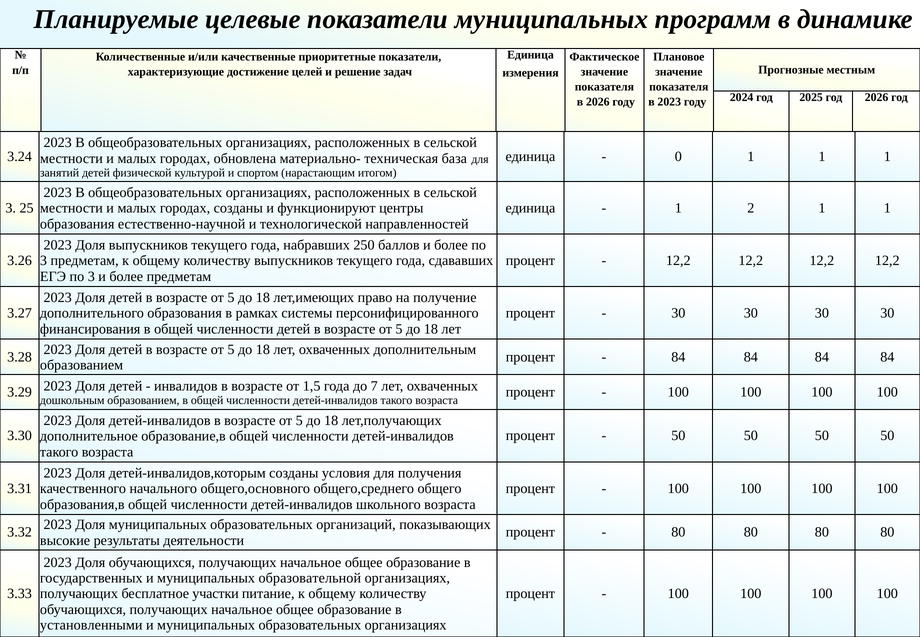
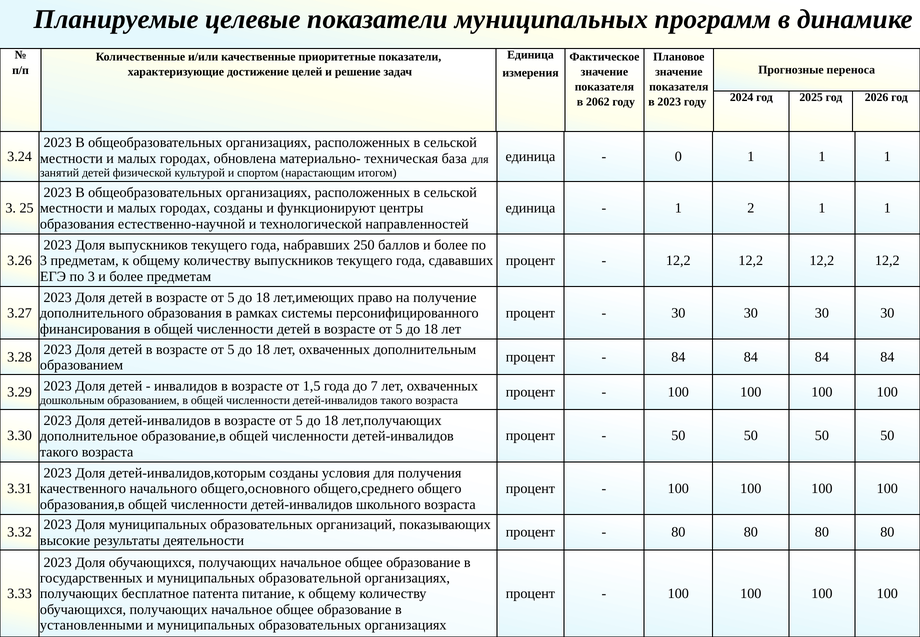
местным: местным -> переноса
в 2026: 2026 -> 2062
участки: участки -> патента
